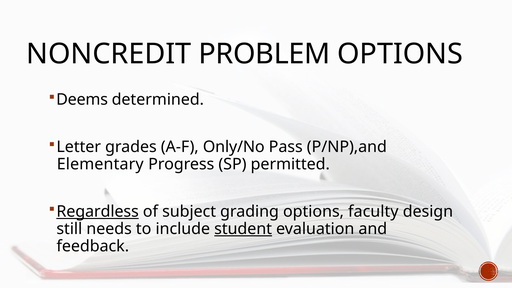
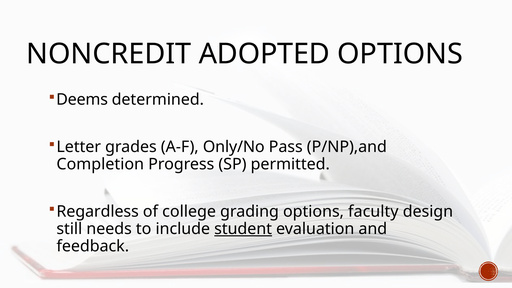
PROBLEM: PROBLEM -> ADOPTED
Elementary: Elementary -> Completion
Regardless underline: present -> none
subject: subject -> college
